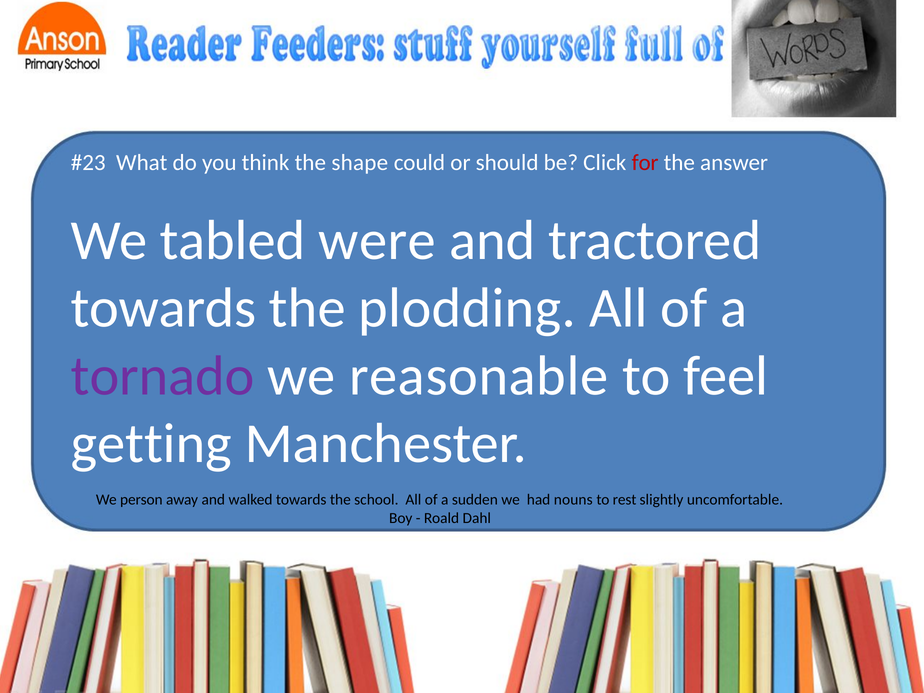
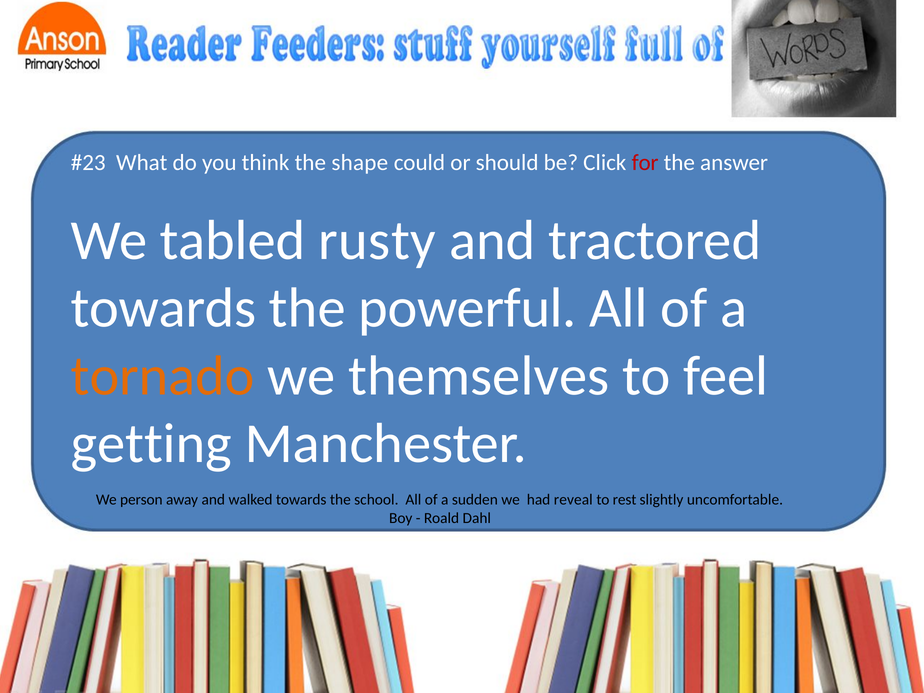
were: were -> rusty
plodding: plodding -> powerful
tornado colour: purple -> orange
reasonable: reasonable -> themselves
nouns: nouns -> reveal
